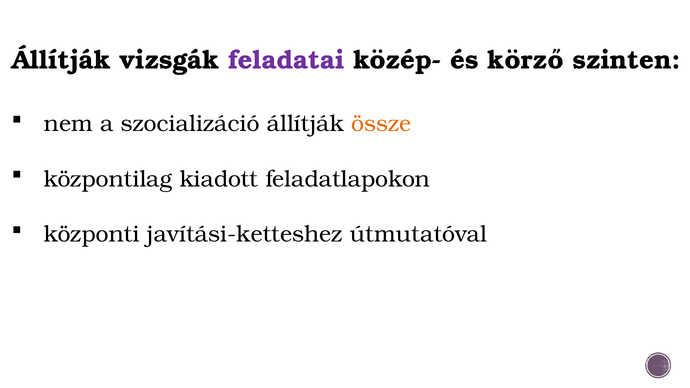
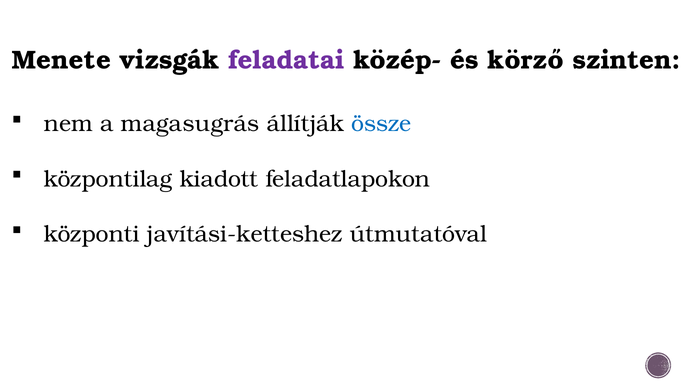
Állítják at (61, 60): Állítják -> Menete
szocializáció: szocializáció -> magasugrás
össze colour: orange -> blue
